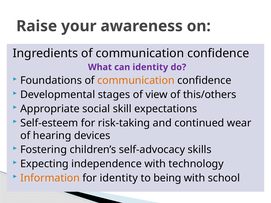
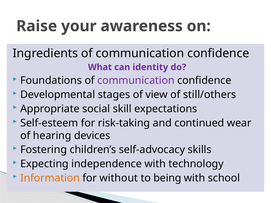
communication at (136, 81) colour: orange -> purple
this/others: this/others -> still/others
for identity: identity -> without
